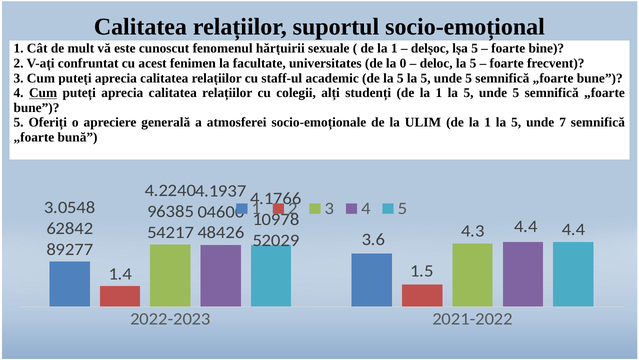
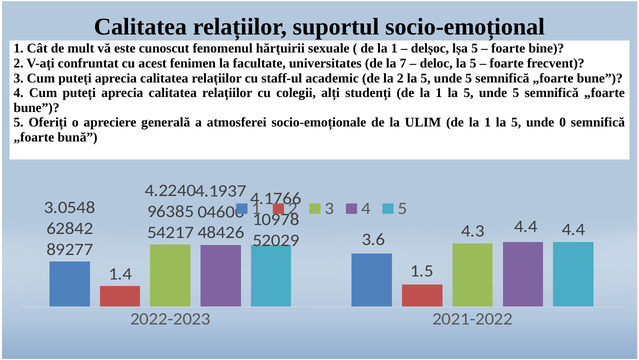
0: 0 -> 7
de la 5: 5 -> 2
Cum at (43, 93) underline: present -> none
7: 7 -> 0
